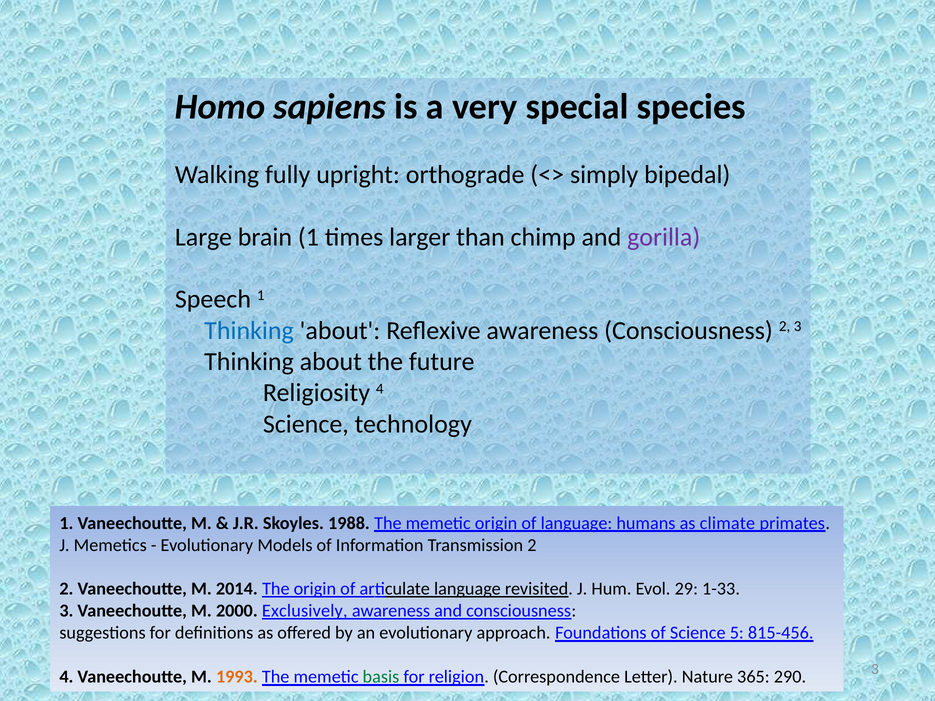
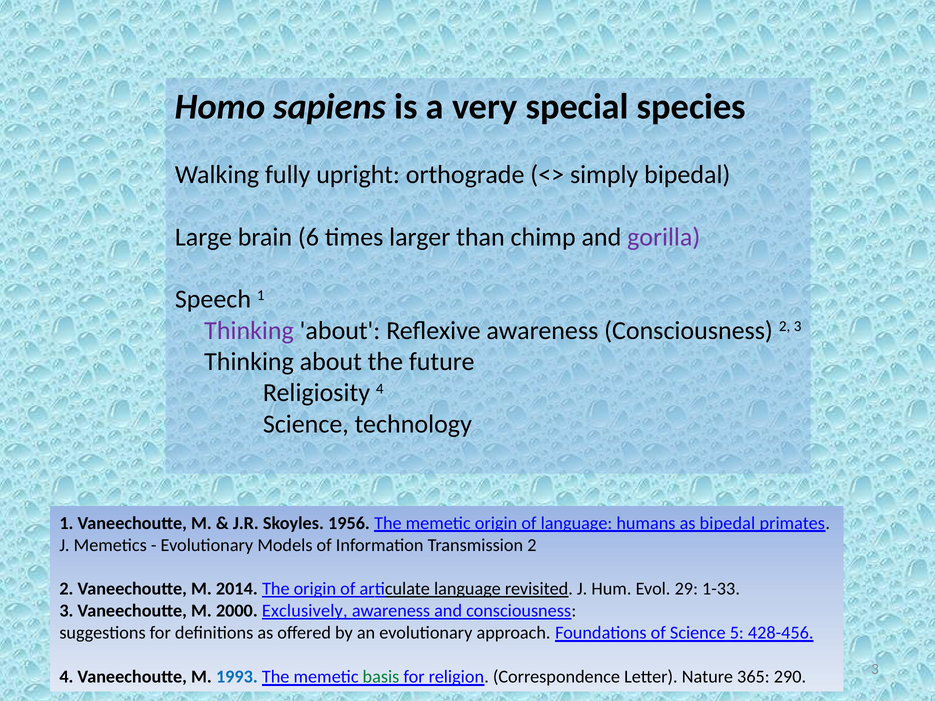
brain 1: 1 -> 6
Thinking at (249, 331) colour: blue -> purple
1988: 1988 -> 1956
as climate: climate -> bipedal
815-456: 815-456 -> 428-456
1993 colour: orange -> blue
